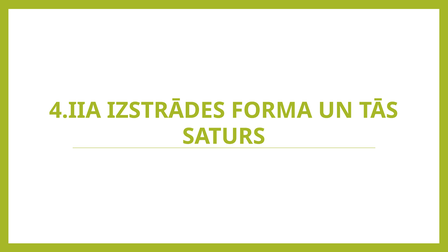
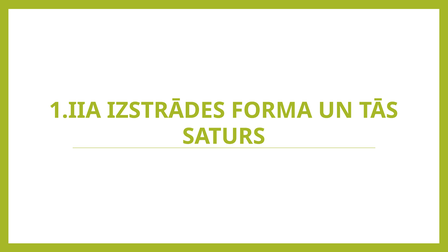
4.IIA: 4.IIA -> 1.IIA
